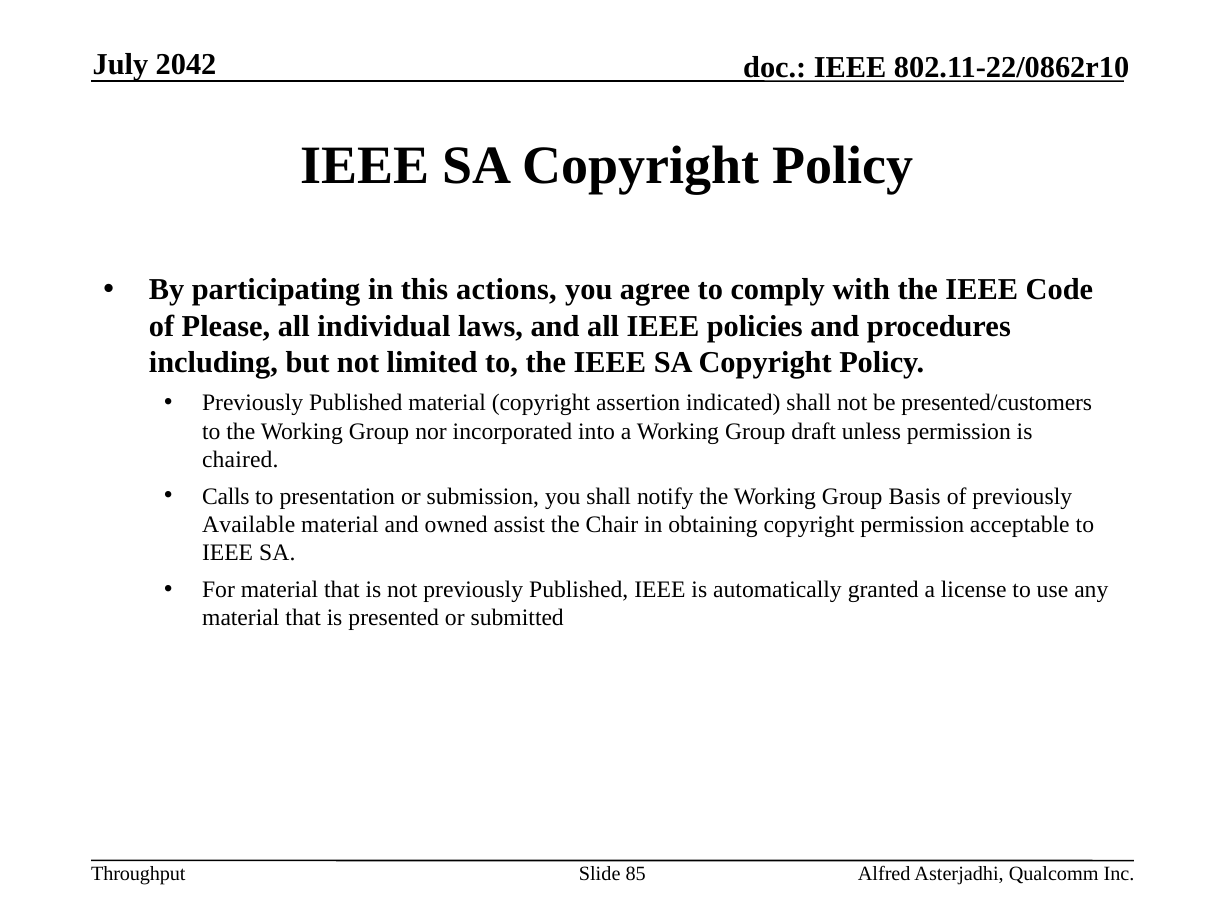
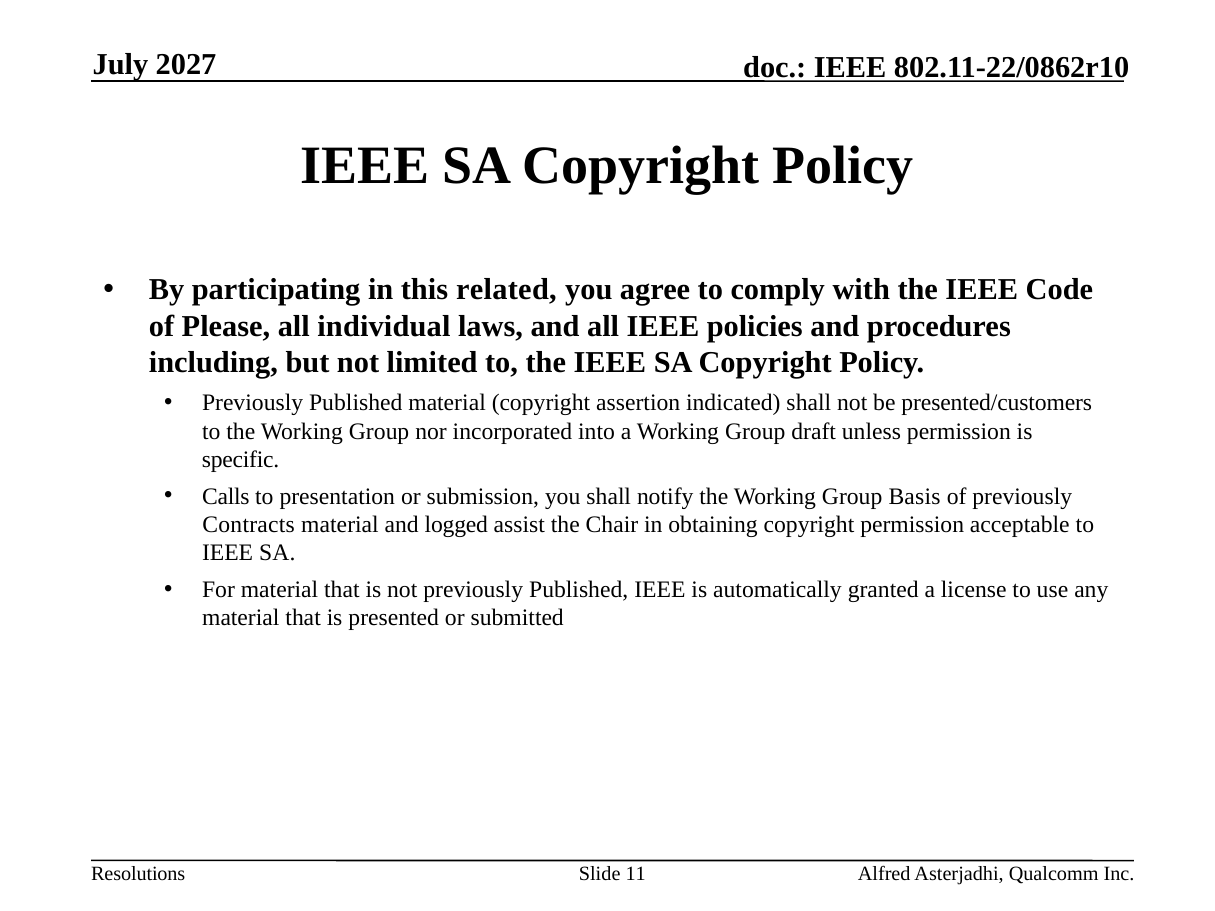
2042: 2042 -> 2027
actions: actions -> related
chaired: chaired -> specific
Available: Available -> Contracts
owned: owned -> logged
Throughput: Throughput -> Resolutions
85: 85 -> 11
